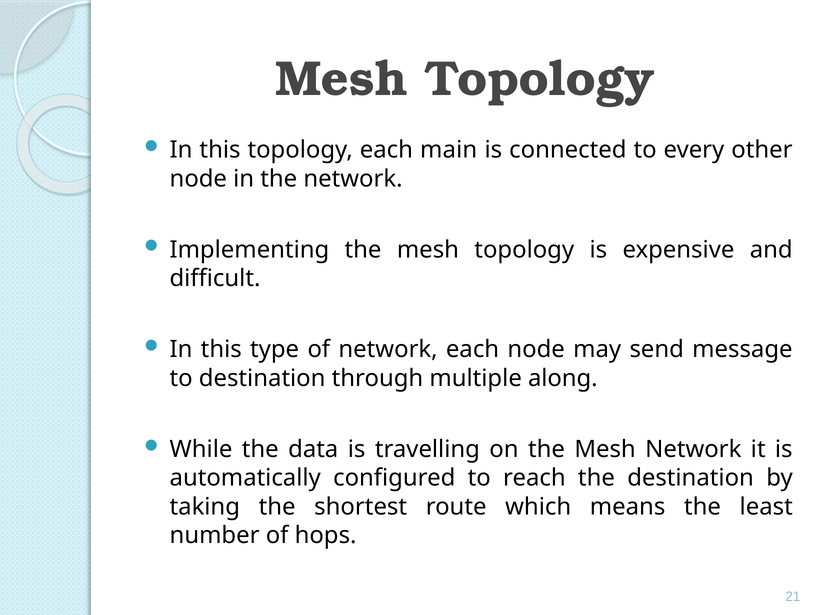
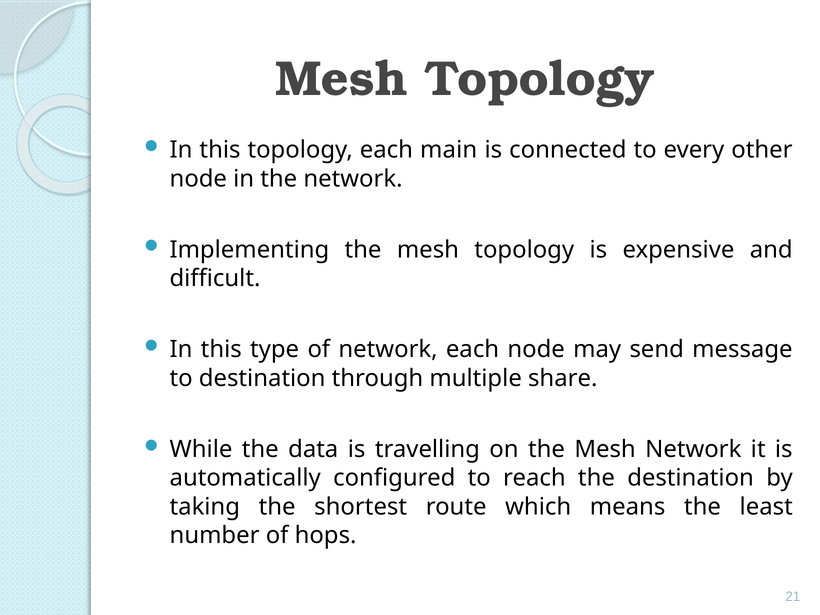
along: along -> share
